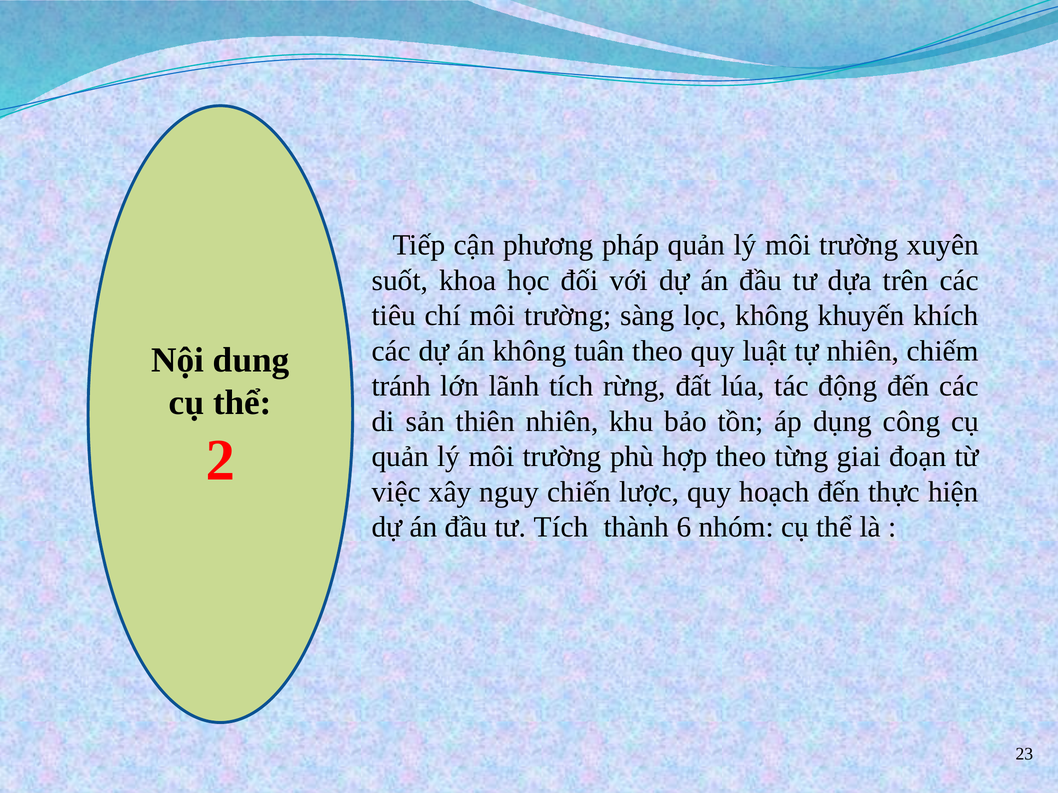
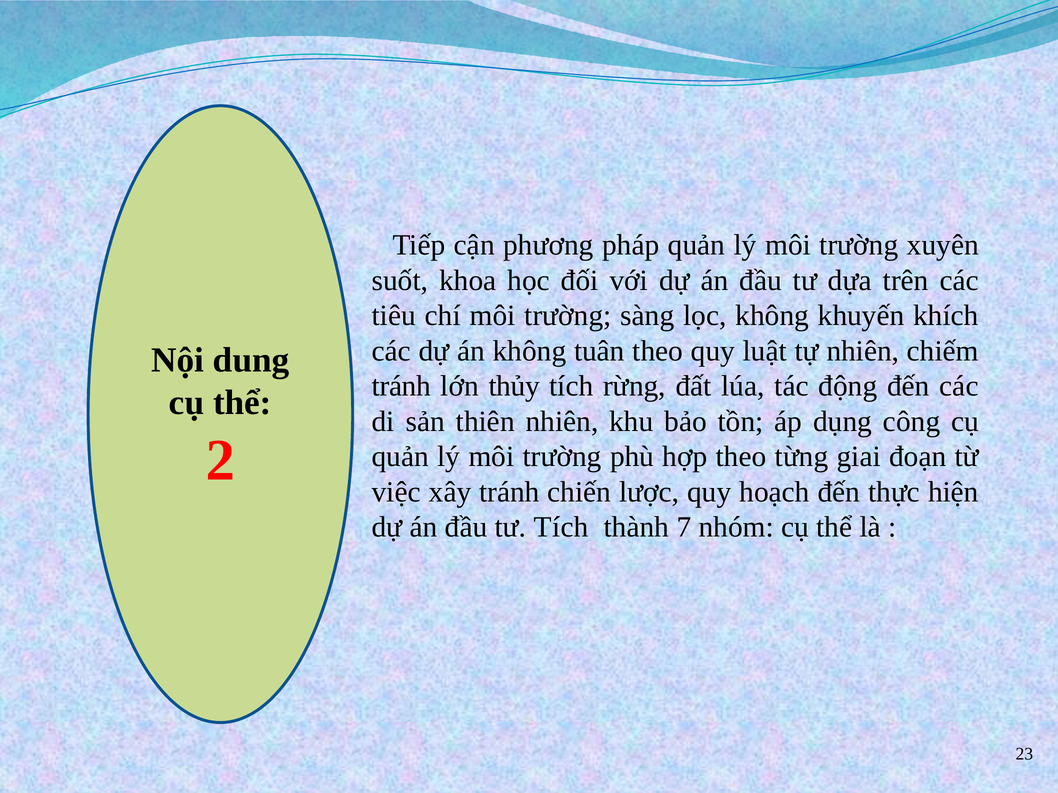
lãnh: lãnh -> thủy
xây nguy: nguy -> tránh
6: 6 -> 7
